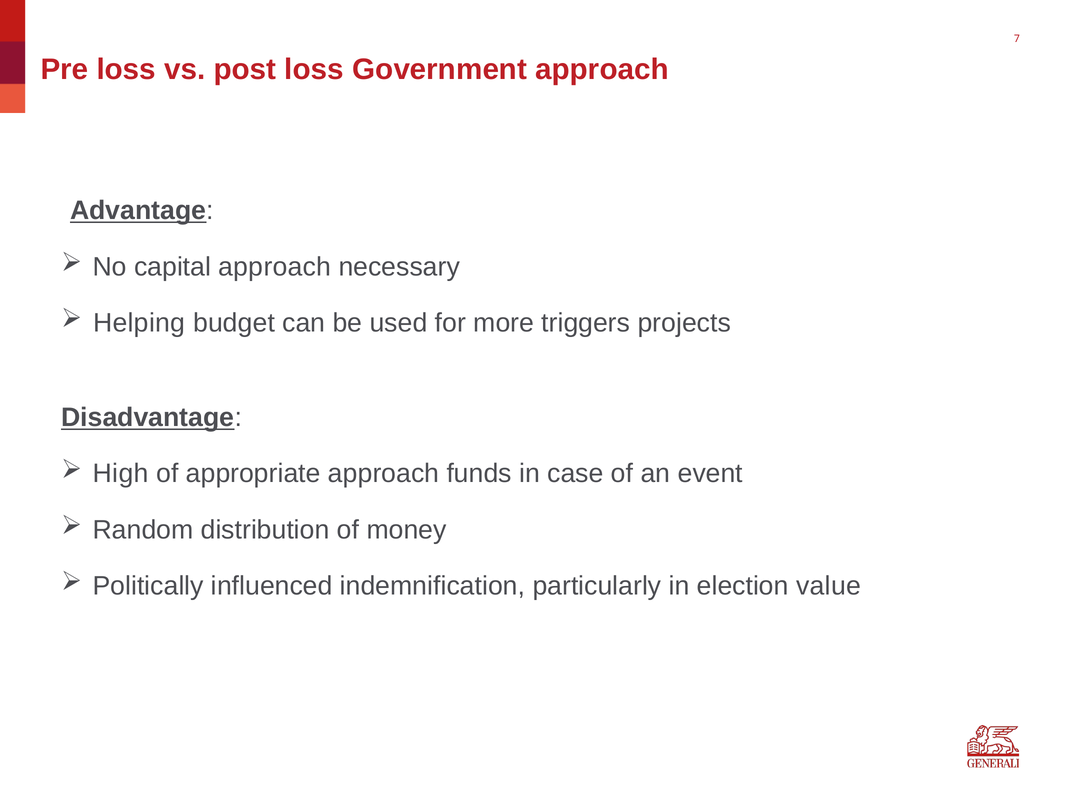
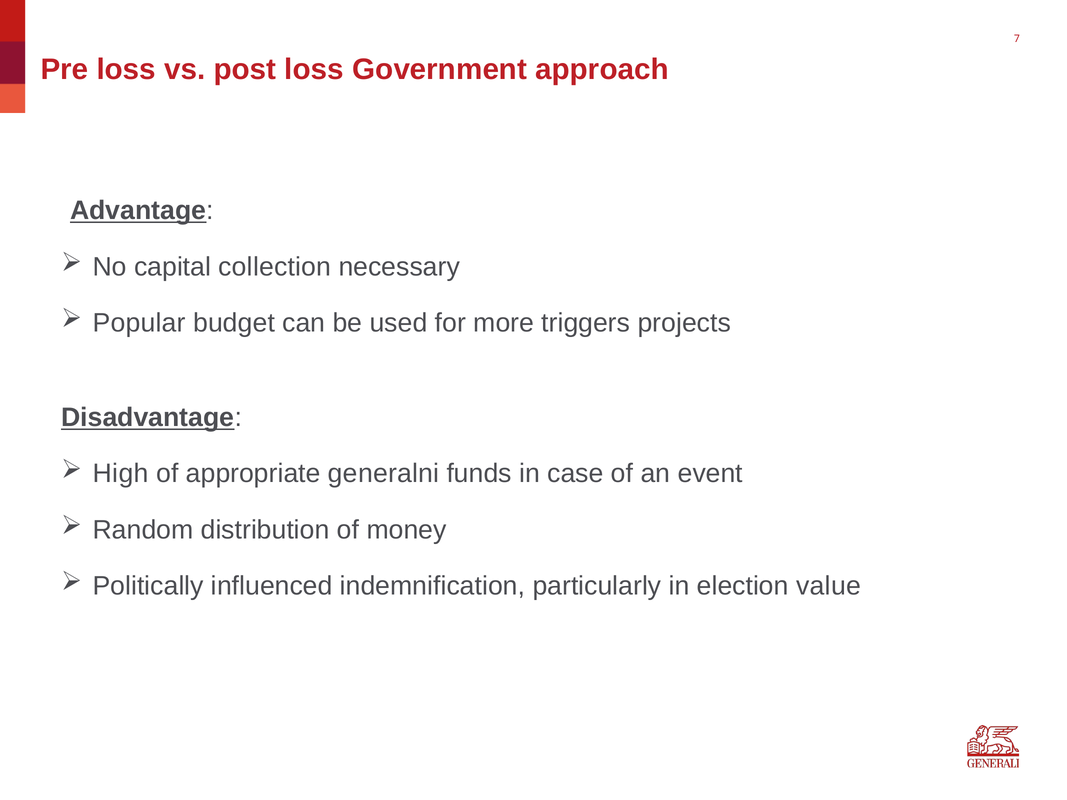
capital approach: approach -> collection
Helping: Helping -> Popular
appropriate approach: approach -> generalni
